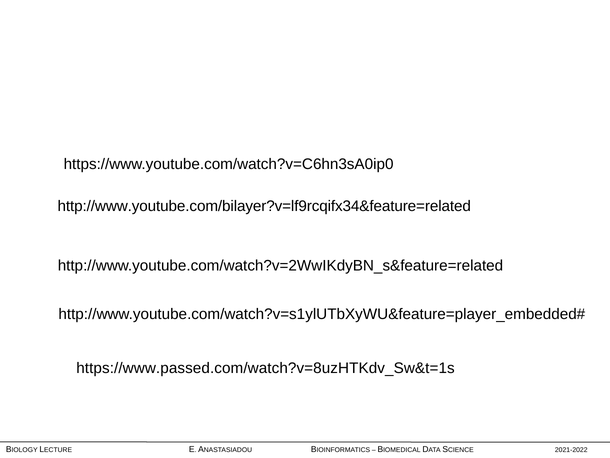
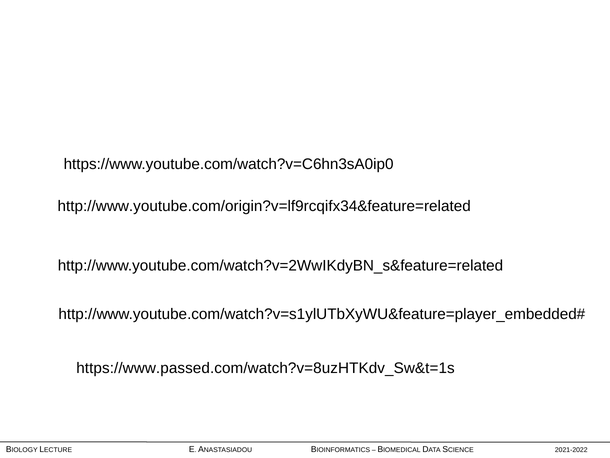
http://www.youtube.com/bilayer?v=lf9rcqifx34&feature=related: http://www.youtube.com/bilayer?v=lf9rcqifx34&feature=related -> http://www.youtube.com/origin?v=lf9rcqifx34&feature=related
